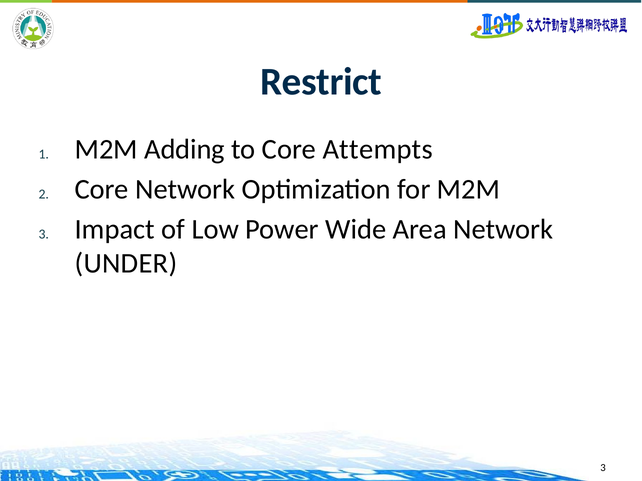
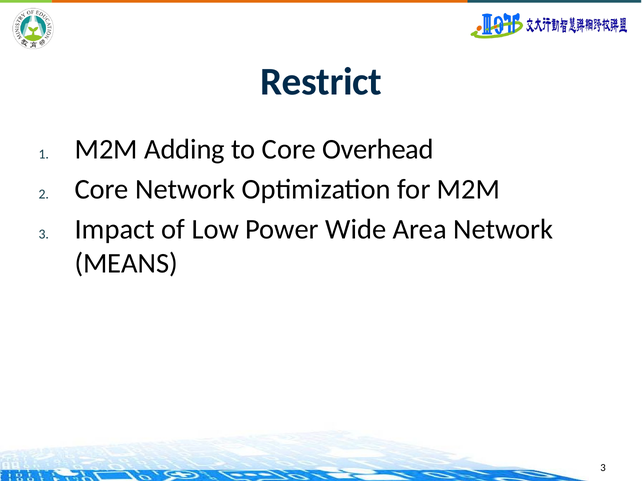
Attempts: Attempts -> Overhead
UNDER: UNDER -> MEANS
